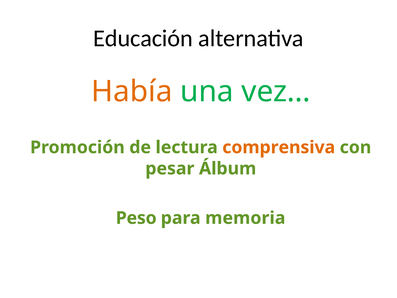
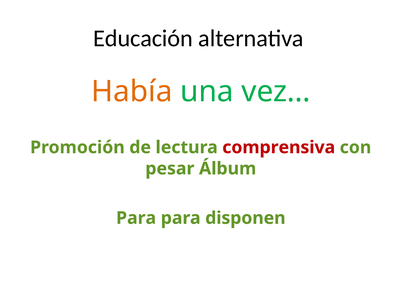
comprensiva colour: orange -> red
Peso at (136, 218): Peso -> Para
memoria: memoria -> disponen
